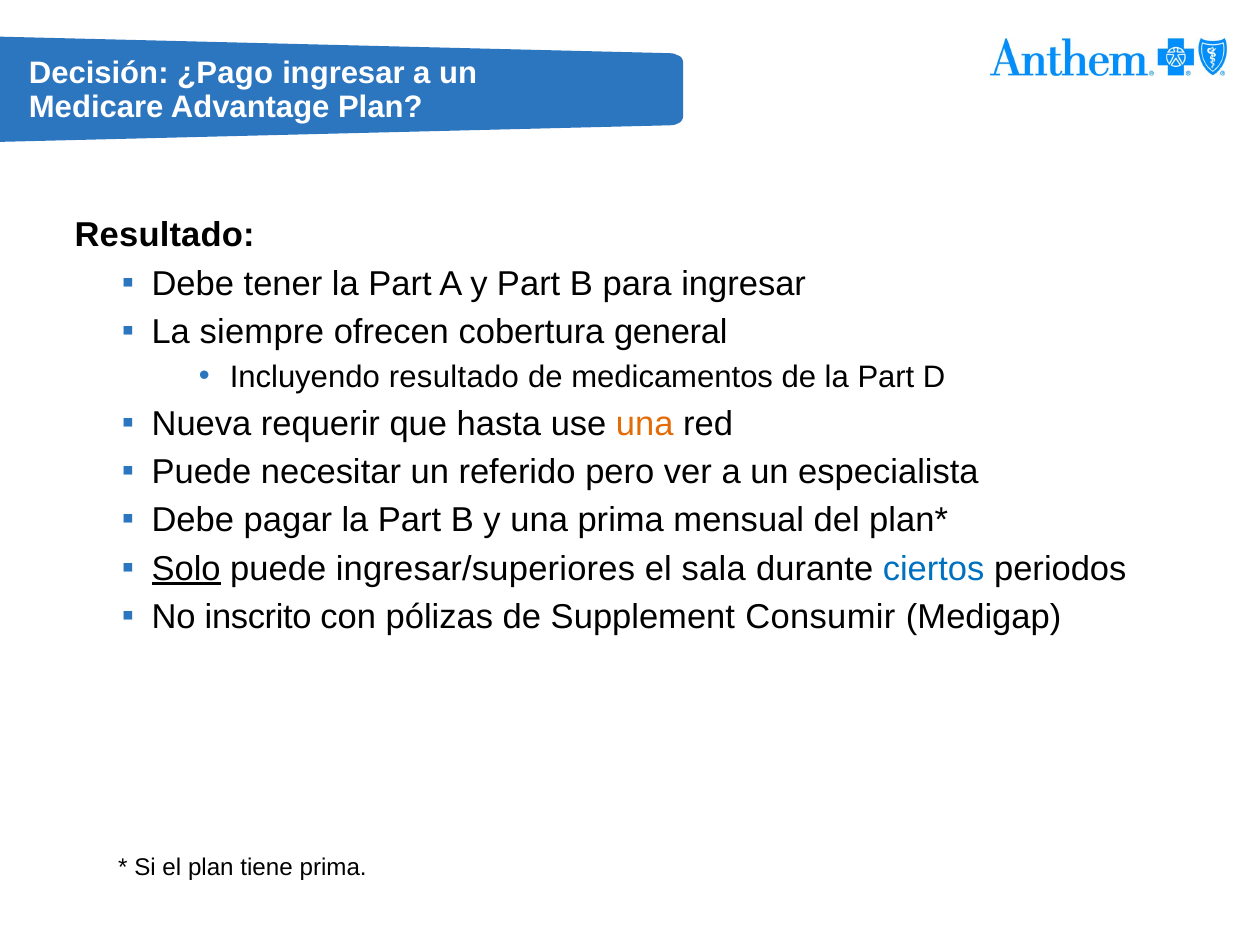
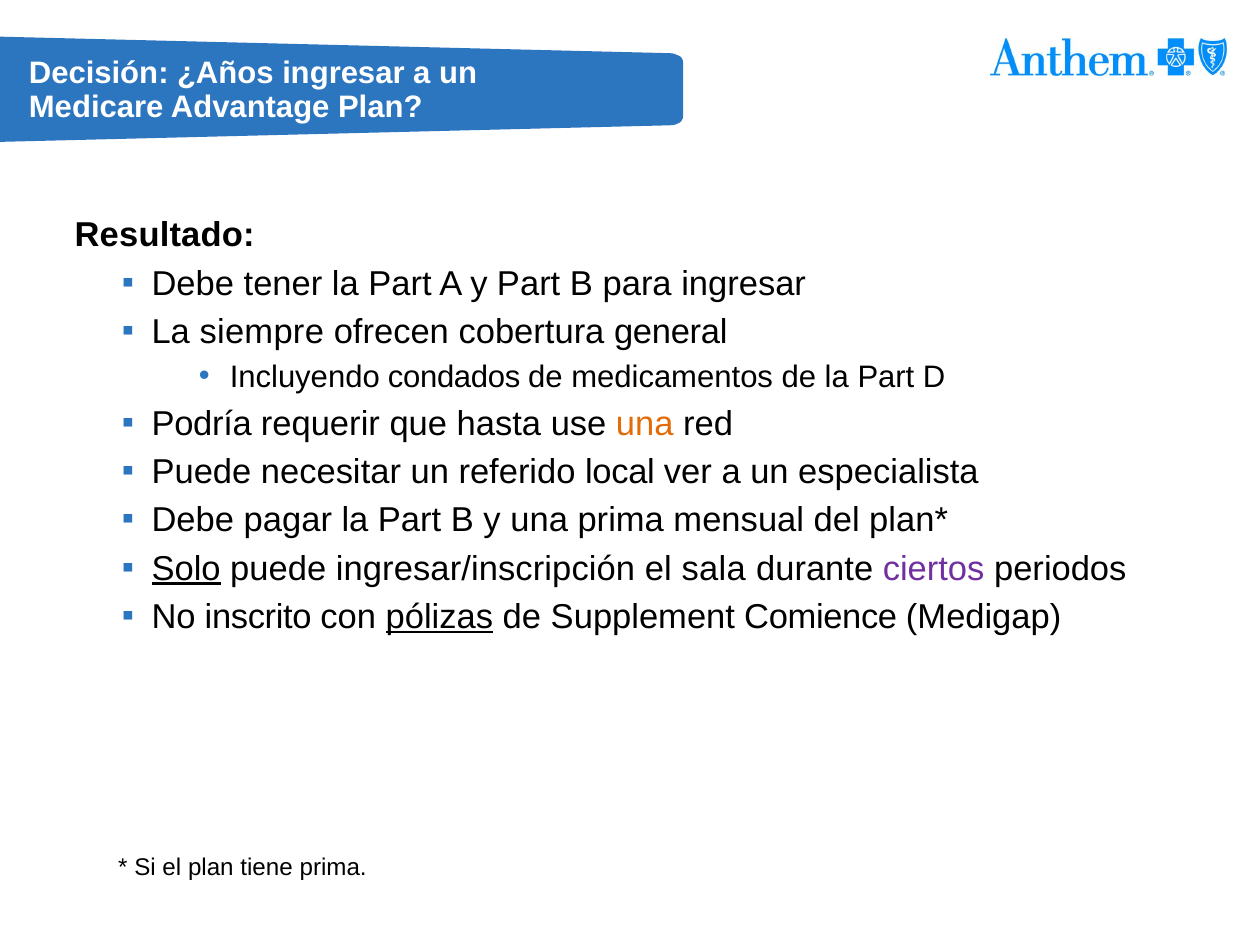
¿Pago: ¿Pago -> ¿Años
Incluyendo resultado: resultado -> condados
Nueva: Nueva -> Podría
pero: pero -> local
ingresar/superiores: ingresar/superiores -> ingresar/inscripción
ciertos colour: blue -> purple
pólizas underline: none -> present
Consumir: Consumir -> Comience
